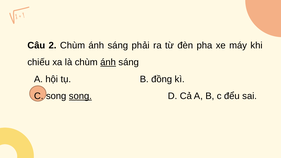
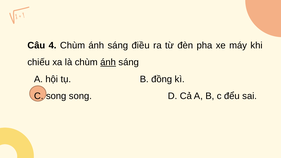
2: 2 -> 4
phải: phải -> điều
song at (80, 96) underline: present -> none
